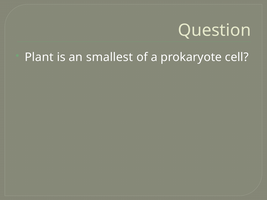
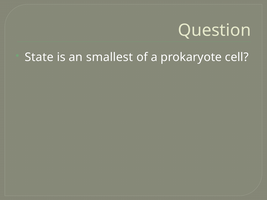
Plant: Plant -> State
